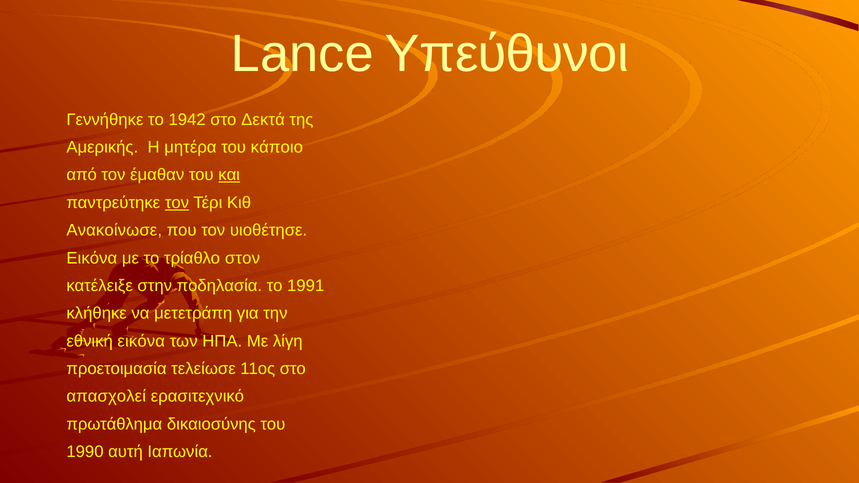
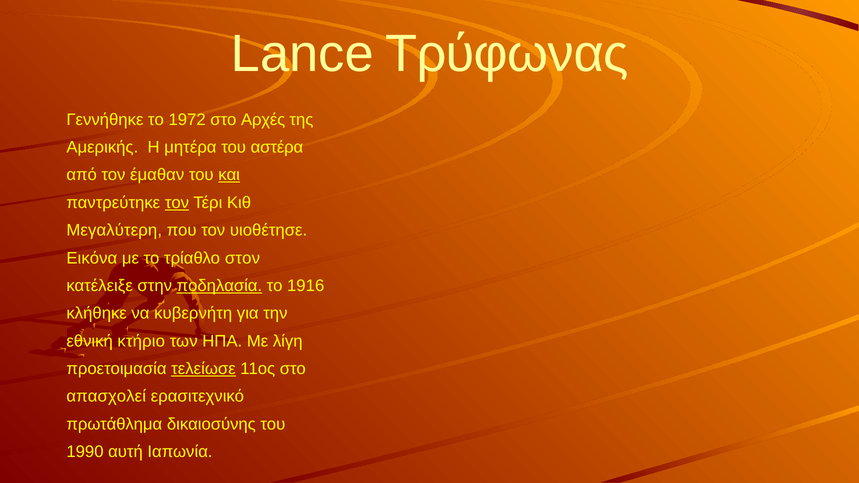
Υπεύθυνοι: Υπεύθυνοι -> Τρύφωνας
1942: 1942 -> 1972
Δεκτά: Δεκτά -> Αρχές
κάποιο: κάποιο -> αστέρα
Ανακοίνωσε: Ανακοίνωσε -> Μεγαλύτερη
ποδηλασία underline: none -> present
1991: 1991 -> 1916
μετετράπη: μετετράπη -> κυβερνήτη
εθνική εικόνα: εικόνα -> κτήριο
τελείωσε underline: none -> present
